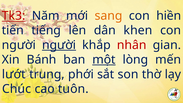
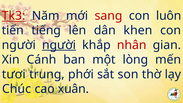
sang colour: orange -> red
hiền: hiền -> luôn
Bánh: Bánh -> Cánh
một underline: present -> none
lướt: lướt -> tươi
tuôn: tuôn -> xuân
